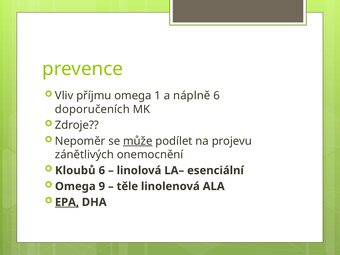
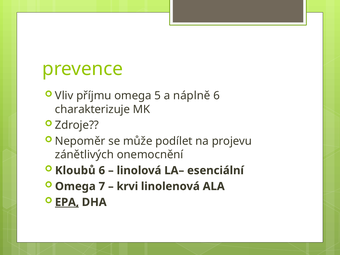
1: 1 -> 5
doporučeních: doporučeních -> charakterizuje
může underline: present -> none
9: 9 -> 7
těle: těle -> krvi
